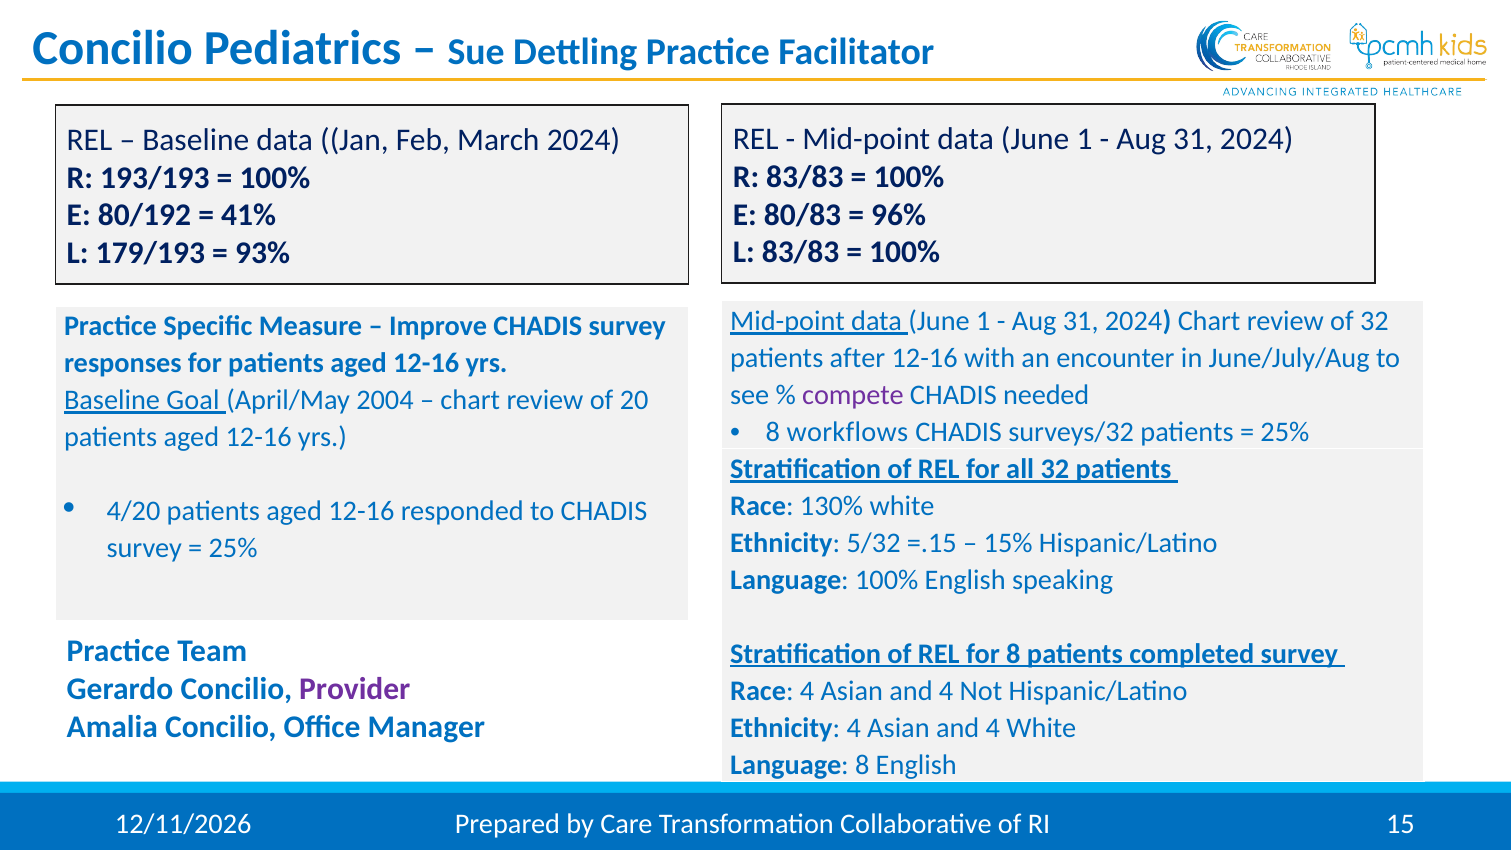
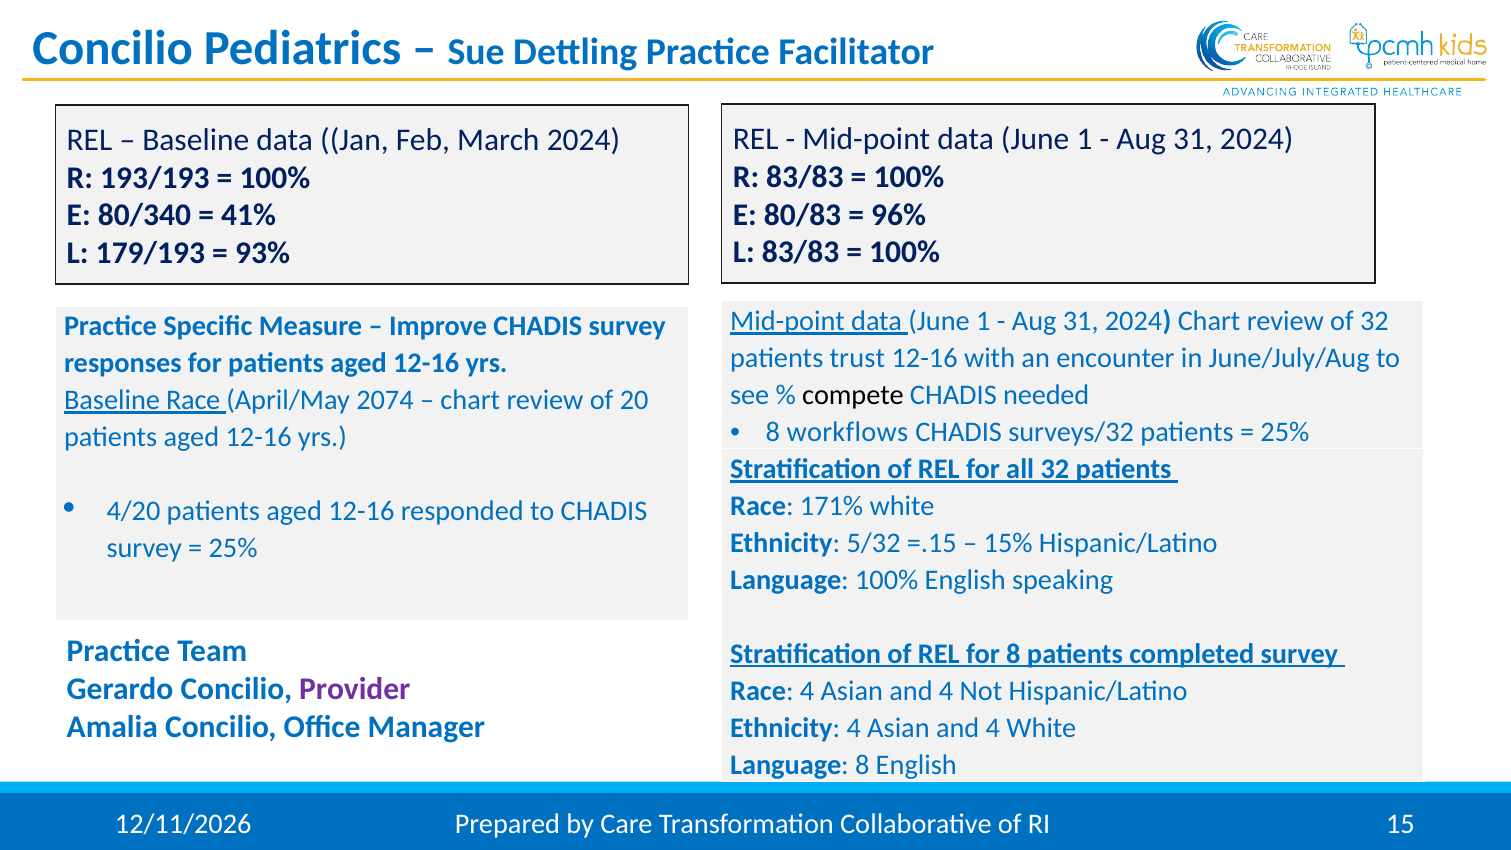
80/192: 80/192 -> 80/340
after: after -> trust
compete colour: purple -> black
Baseline Goal: Goal -> Race
2004: 2004 -> 2074
130%: 130% -> 171%
